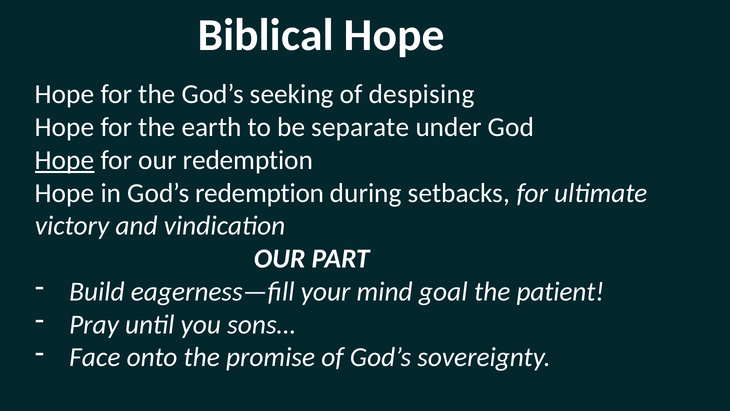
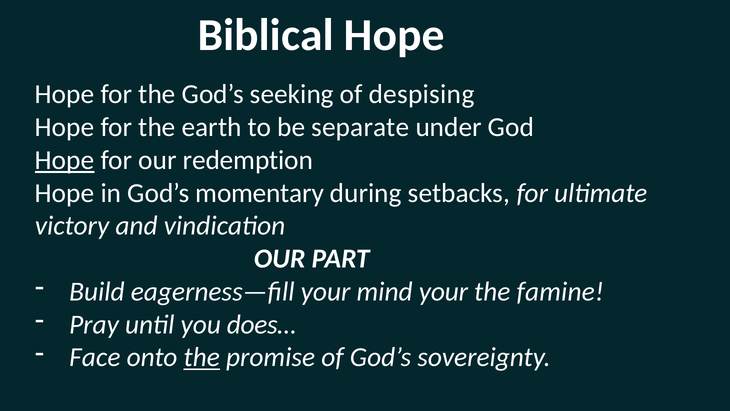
God’s redemption: redemption -> momentary
mind goal: goal -> your
patient: patient -> famine
sons…: sons… -> does…
the at (202, 357) underline: none -> present
